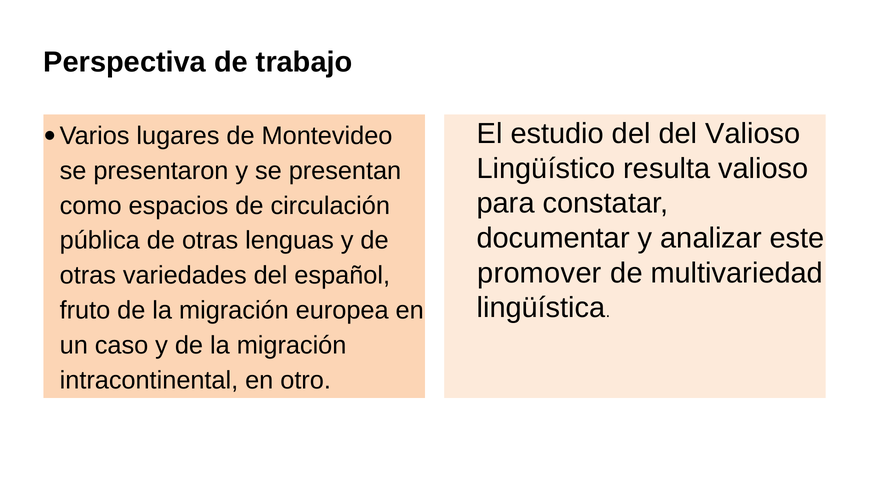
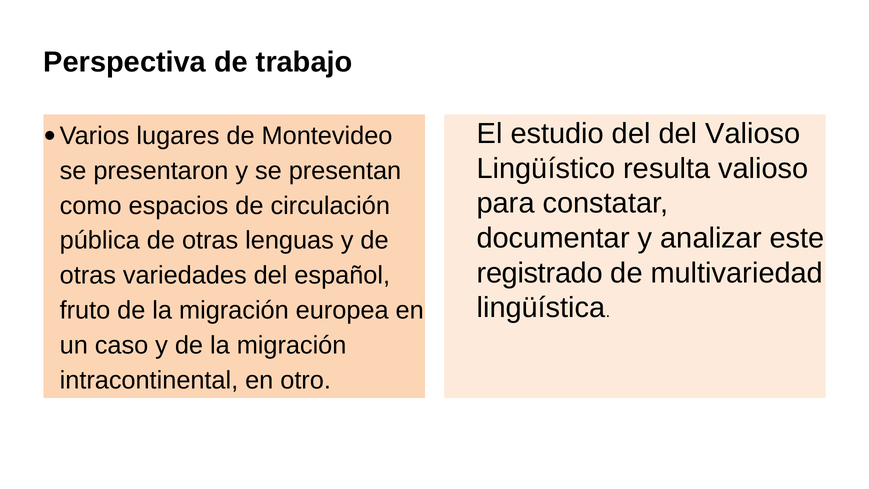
promover: promover -> registrado
